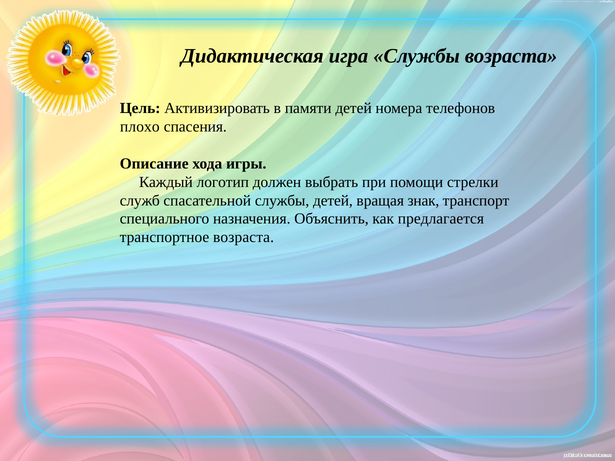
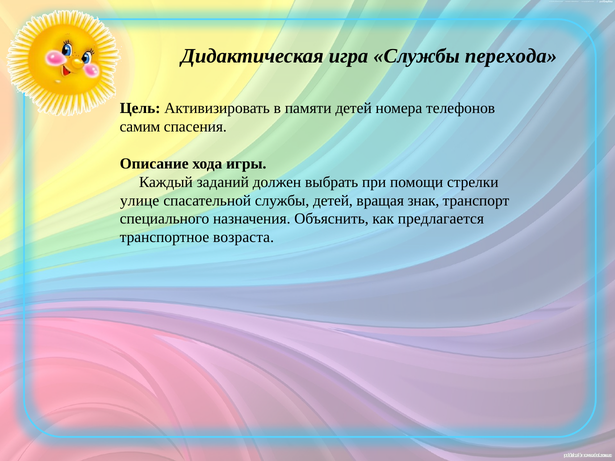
Службы возраста: возраста -> перехода
плохо: плохо -> самим
логотип: логотип -> заданий
служб: служб -> улице
